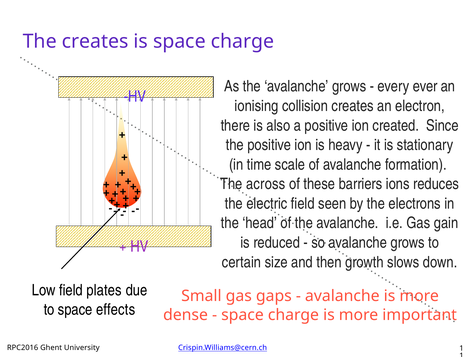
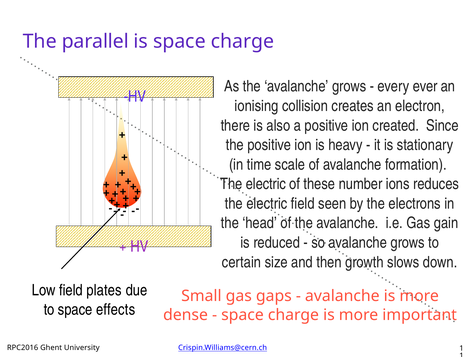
The creates: creates -> parallel
across at (266, 184): across -> electric
barriers: barriers -> number
